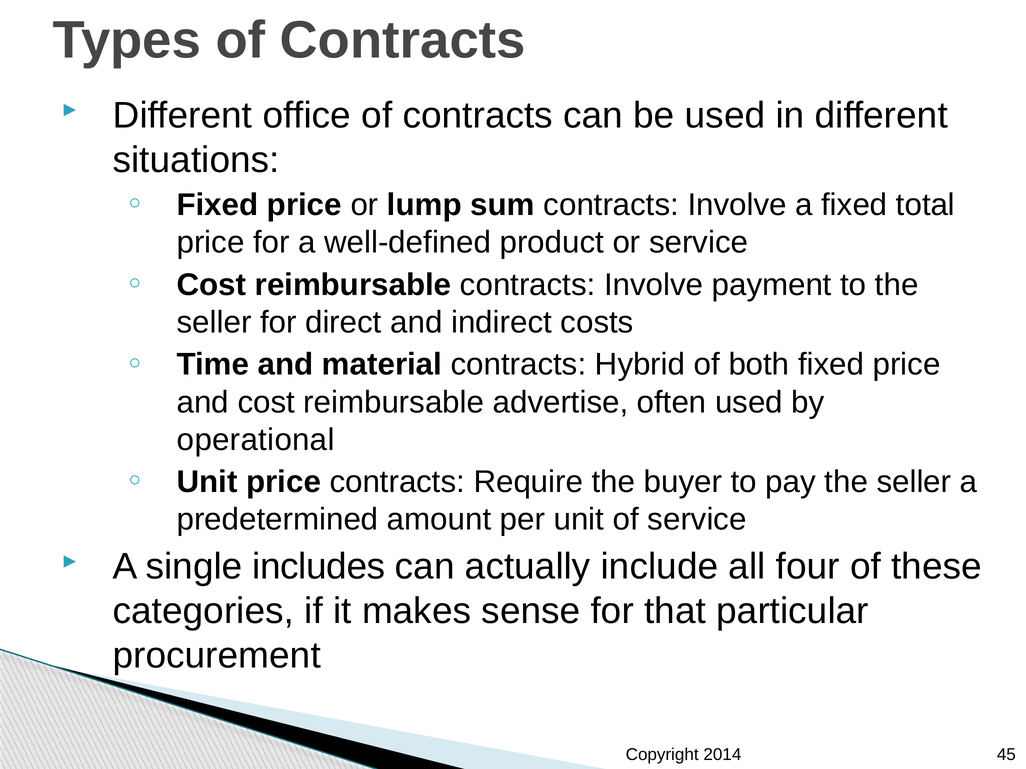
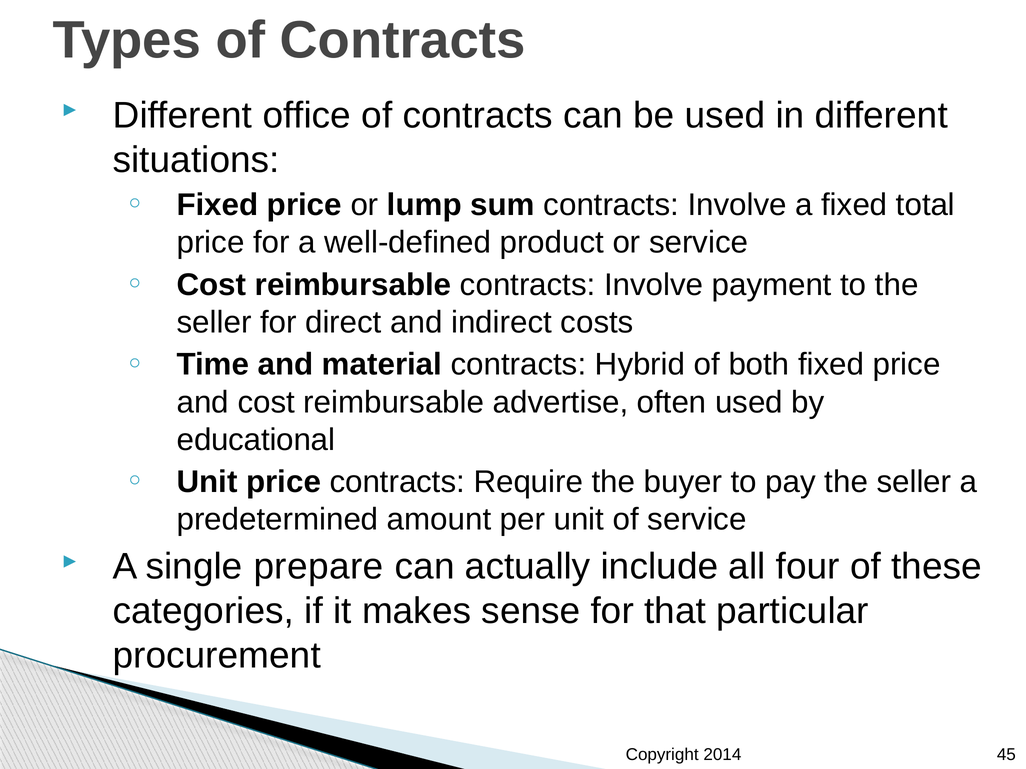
operational: operational -> educational
includes: includes -> prepare
